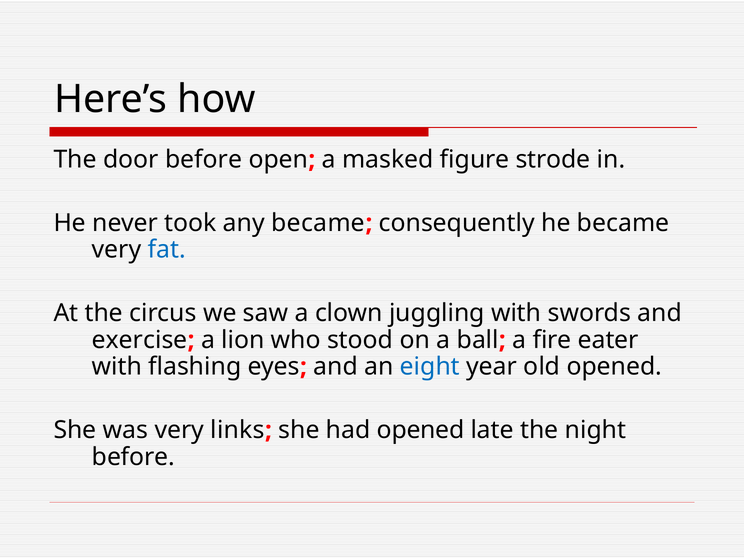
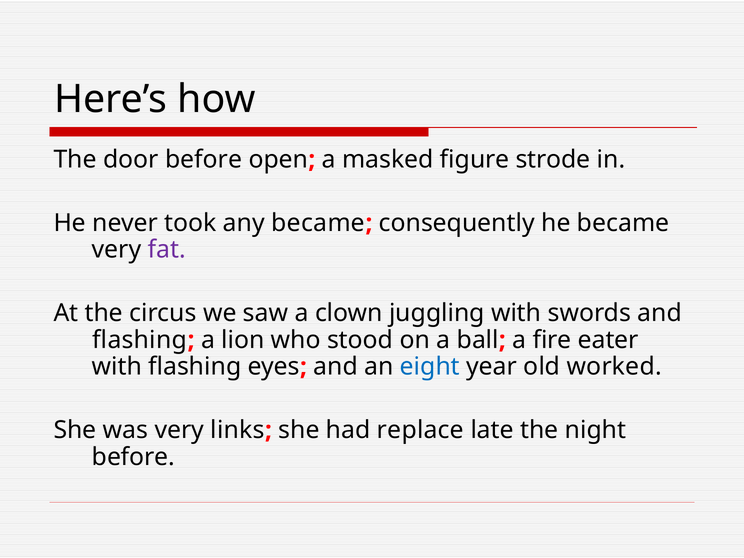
fat colour: blue -> purple
exercise at (140, 340): exercise -> flashing
old opened: opened -> worked
had opened: opened -> replace
